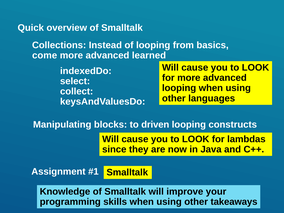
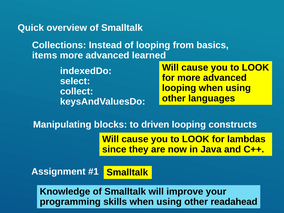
come: come -> items
takeaways: takeaways -> readahead
